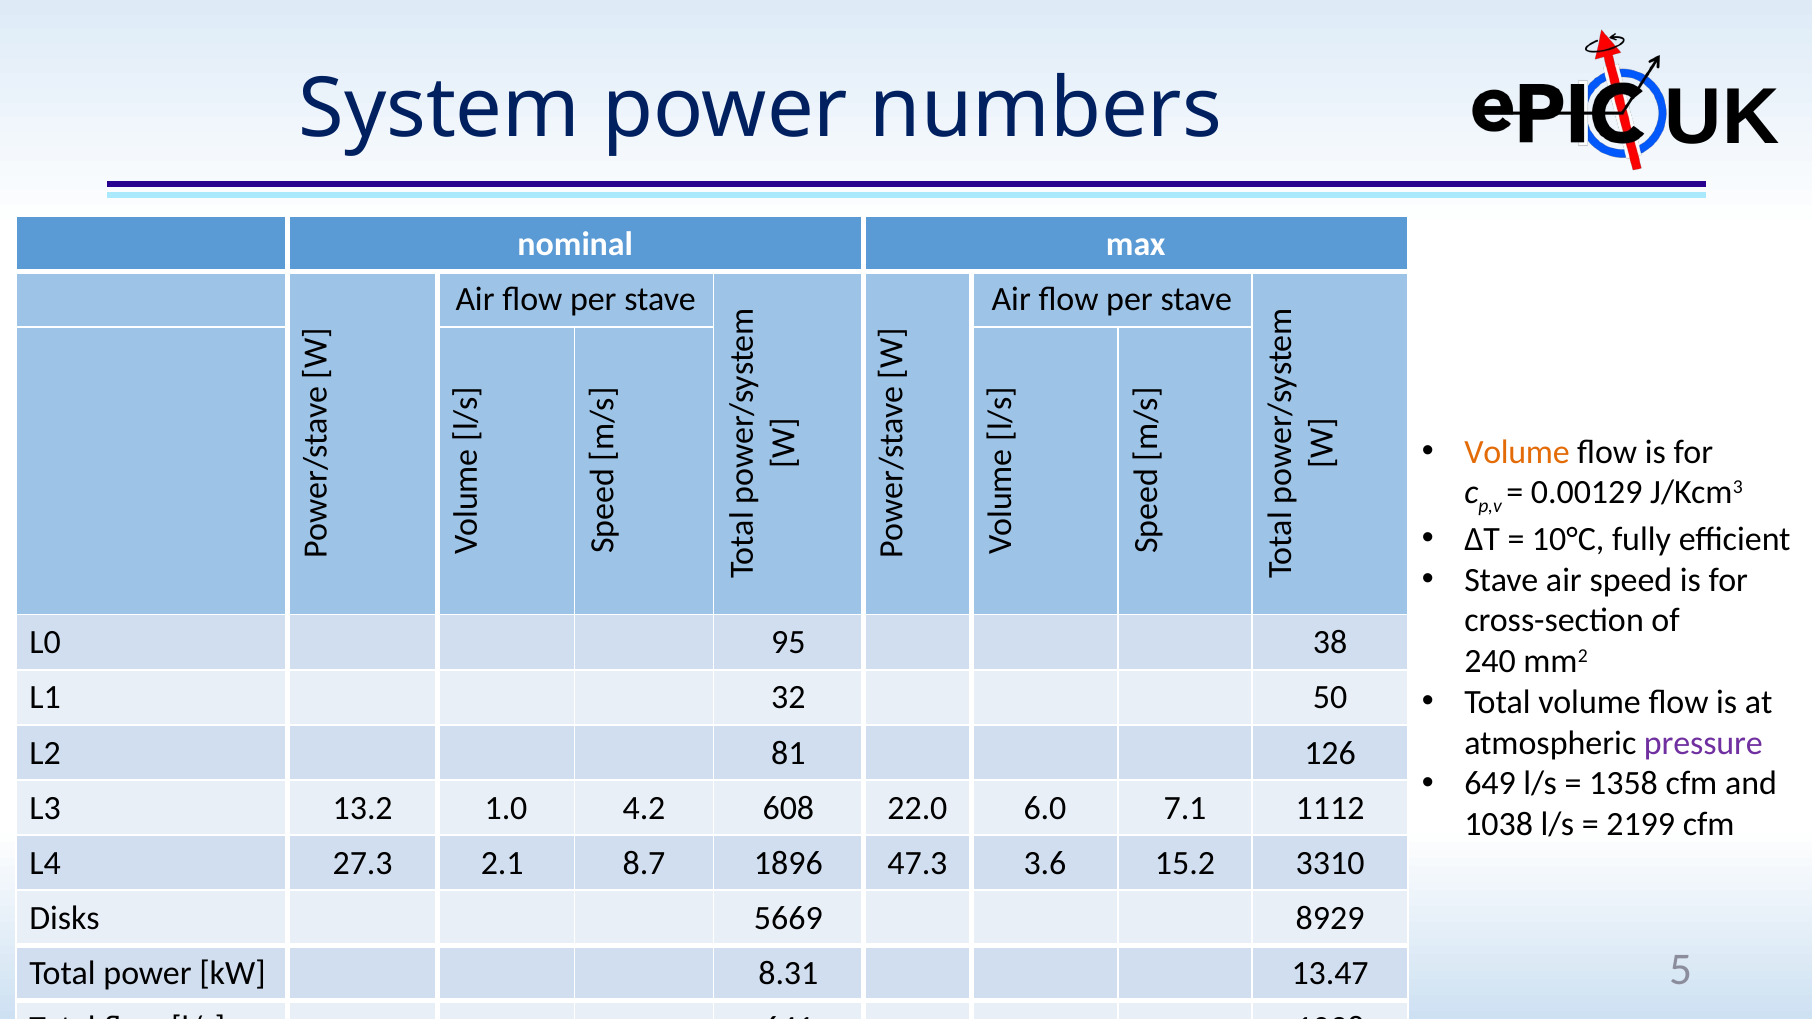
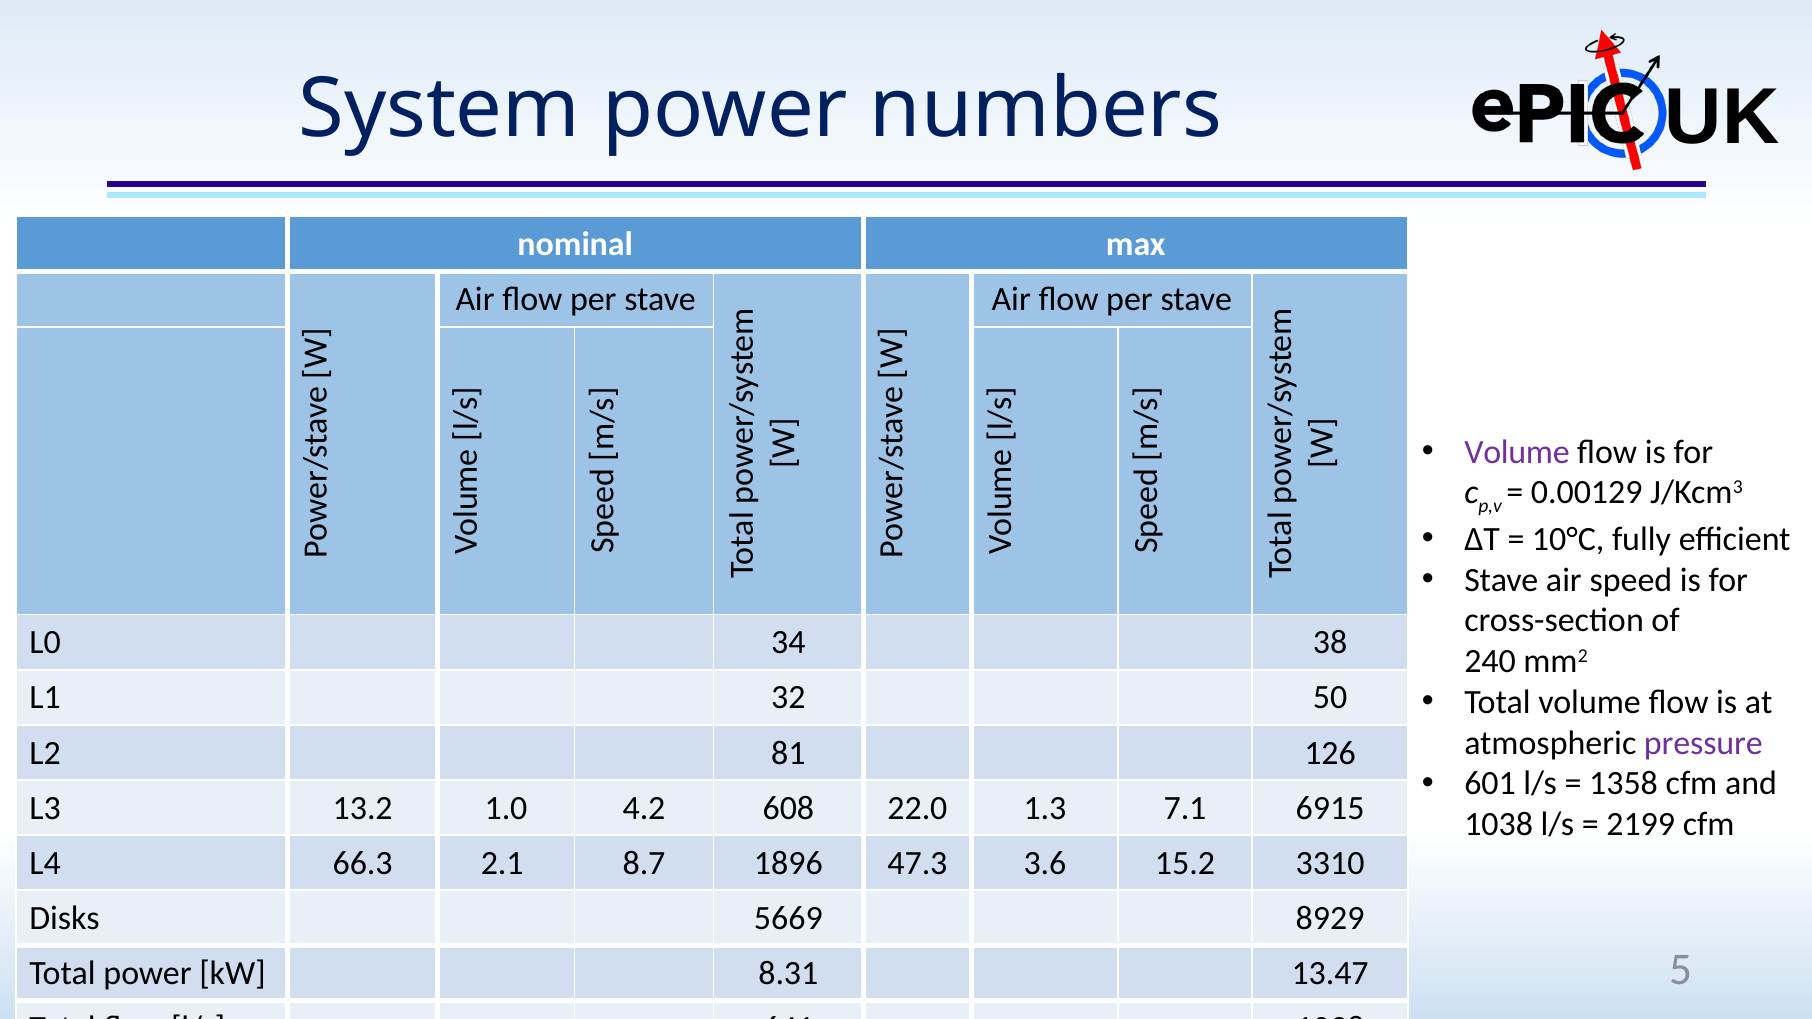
Volume at (1517, 452) colour: orange -> purple
95: 95 -> 34
649: 649 -> 601
6.0: 6.0 -> 1.3
1112: 1112 -> 6915
27.3: 27.3 -> 66.3
